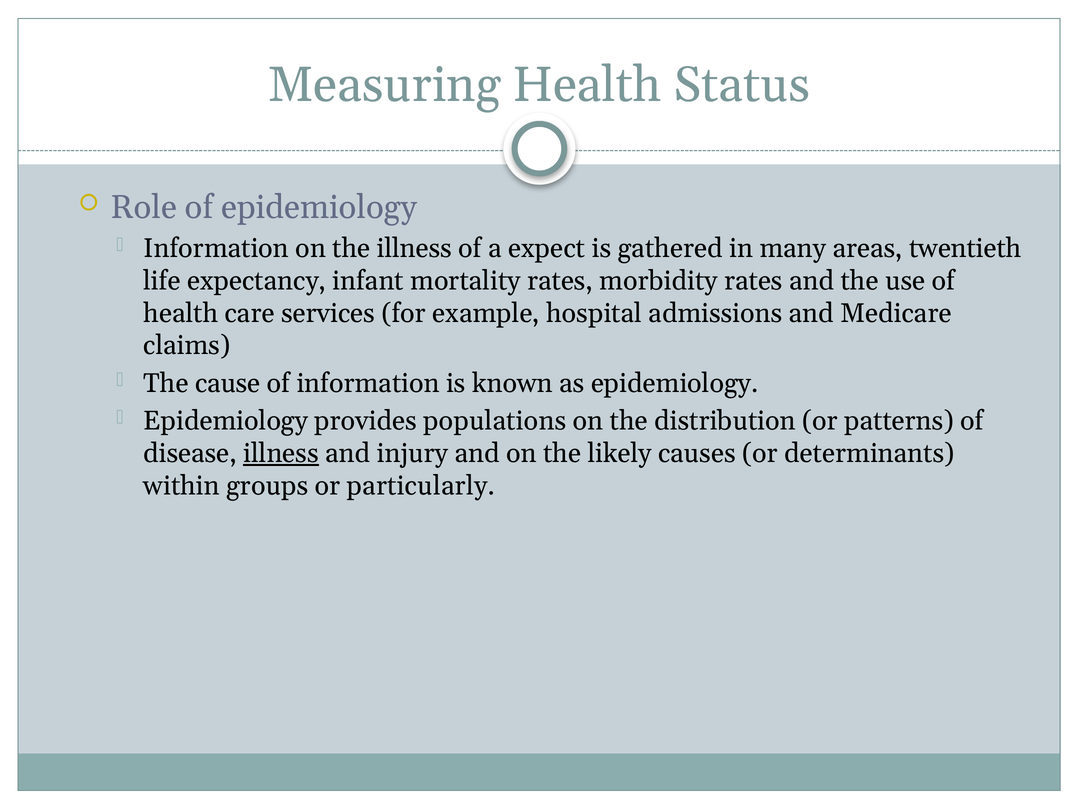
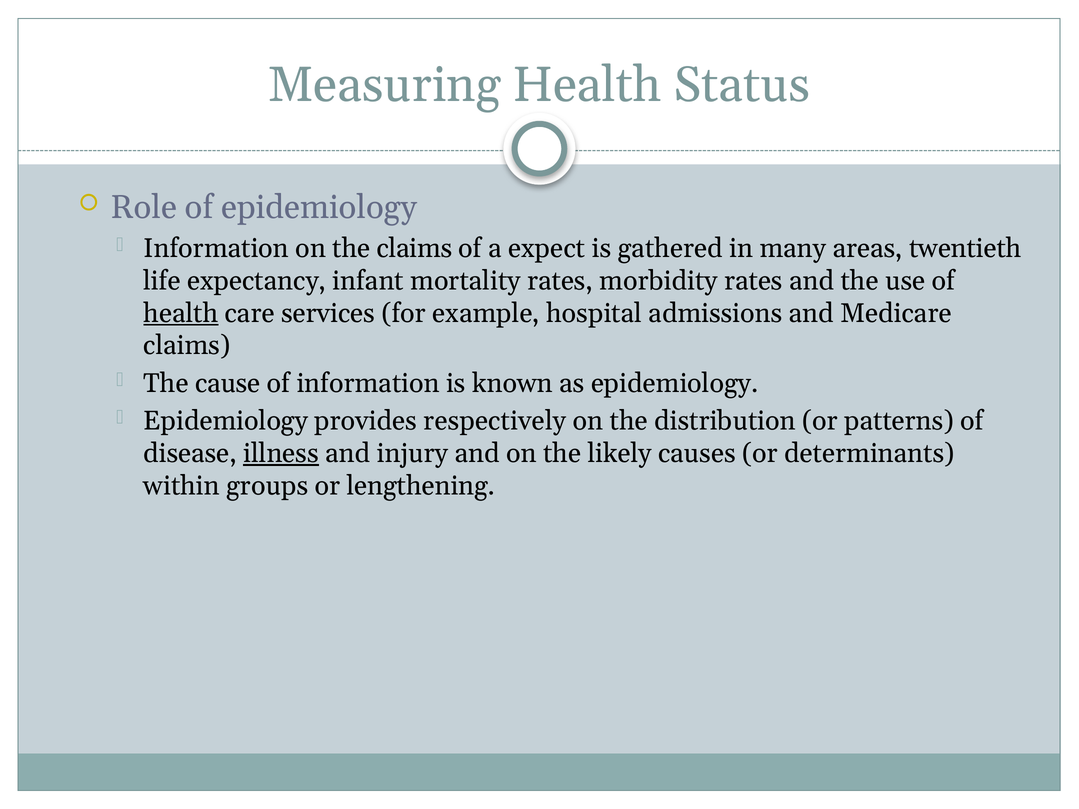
the illness: illness -> claims
health at (181, 313) underline: none -> present
populations: populations -> respectively
particularly: particularly -> lengthening
